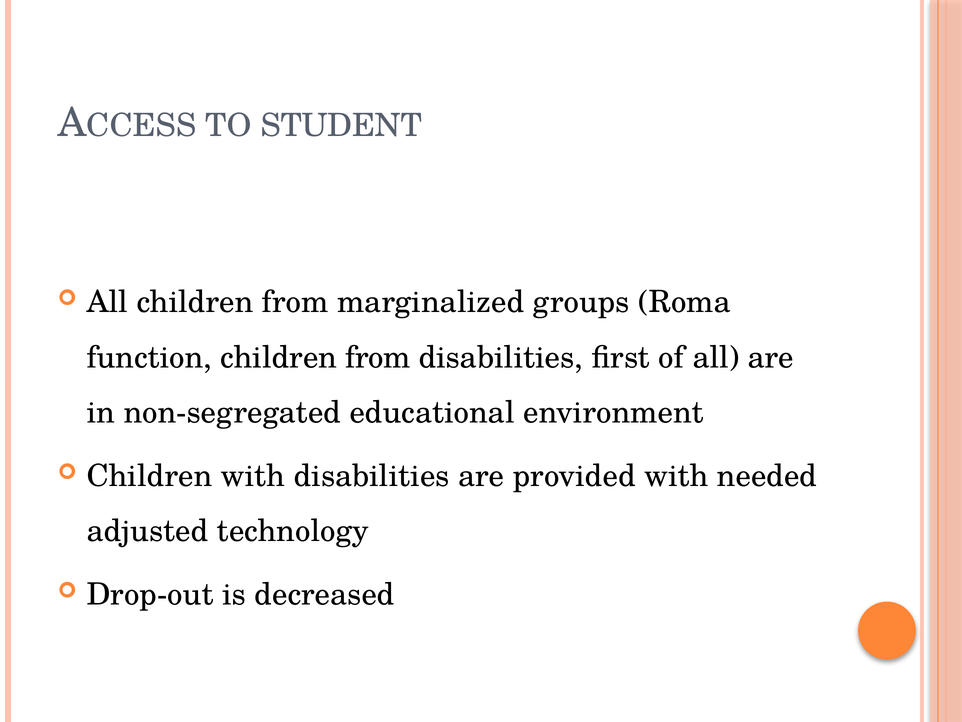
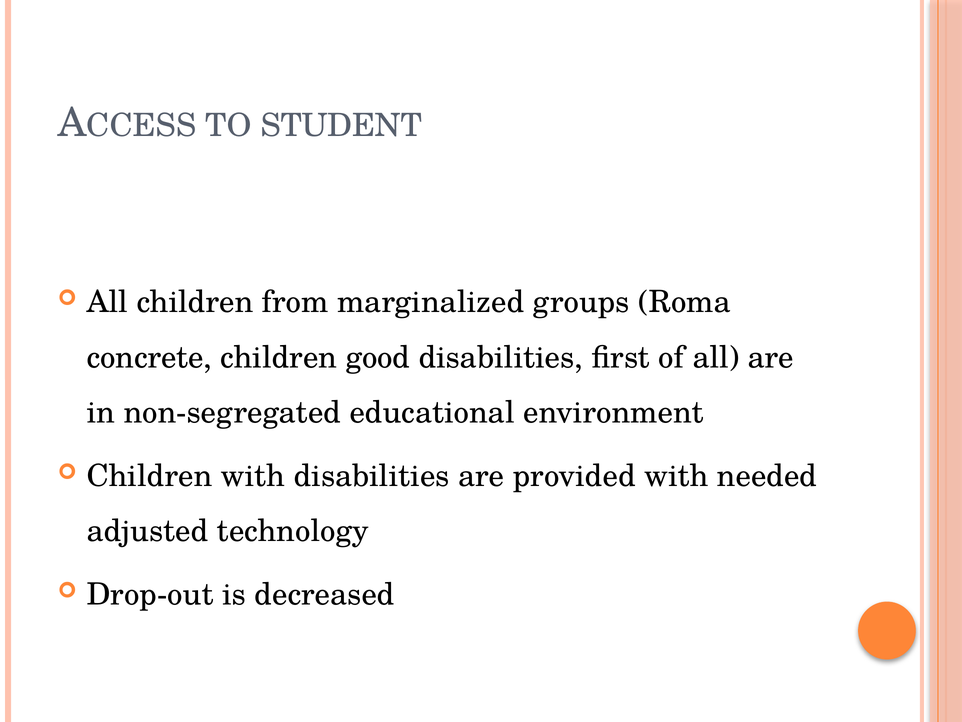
function: function -> concrete
from at (378, 357): from -> good
